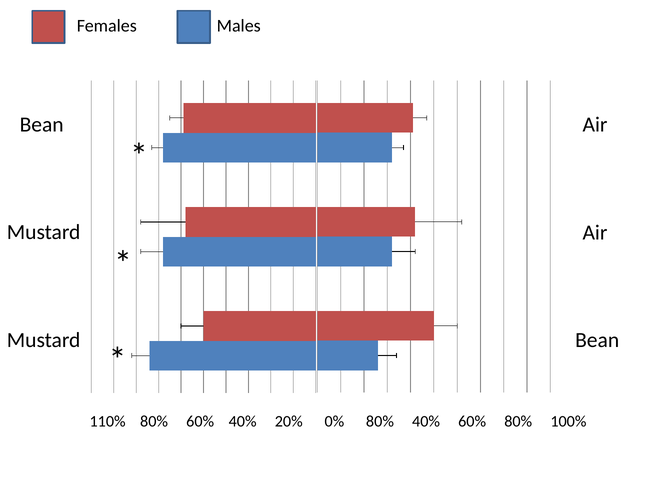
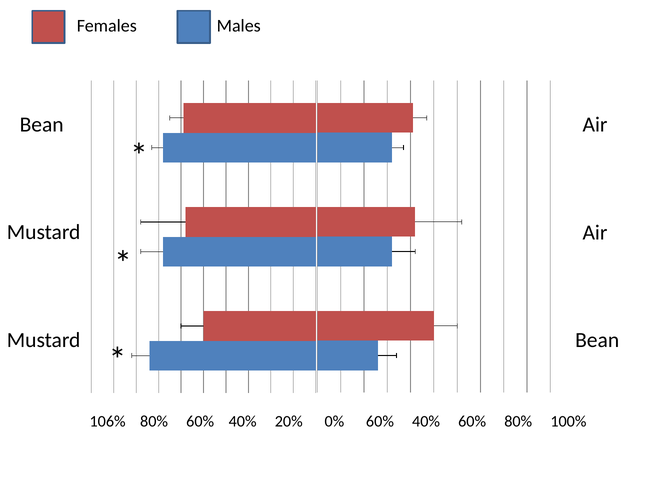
110%: 110% -> 106%
0% 80%: 80% -> 60%
